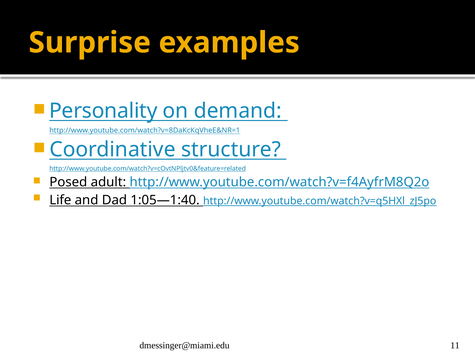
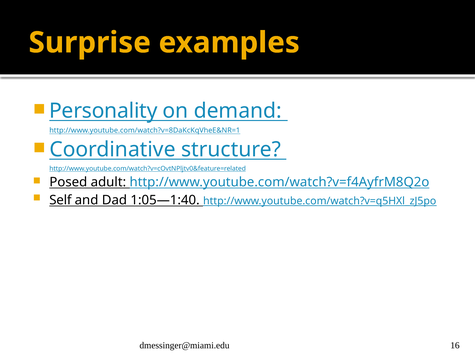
Life: Life -> Self
11: 11 -> 16
